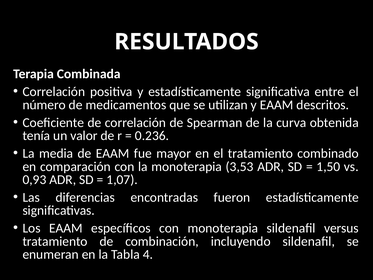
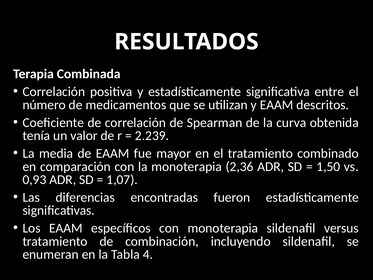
0.236: 0.236 -> 2.239
3,53: 3,53 -> 2,36
